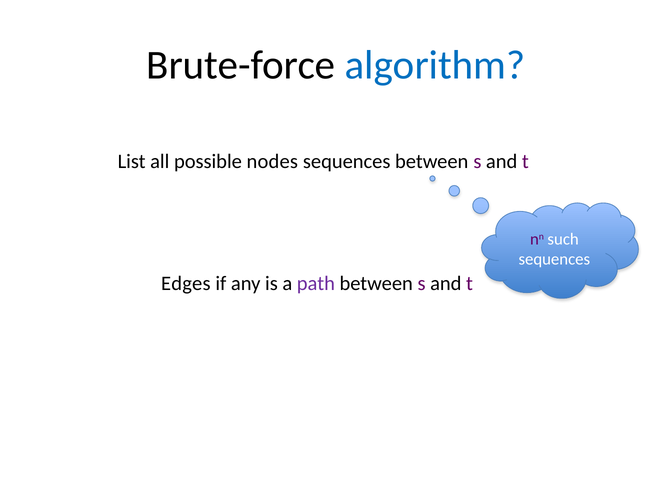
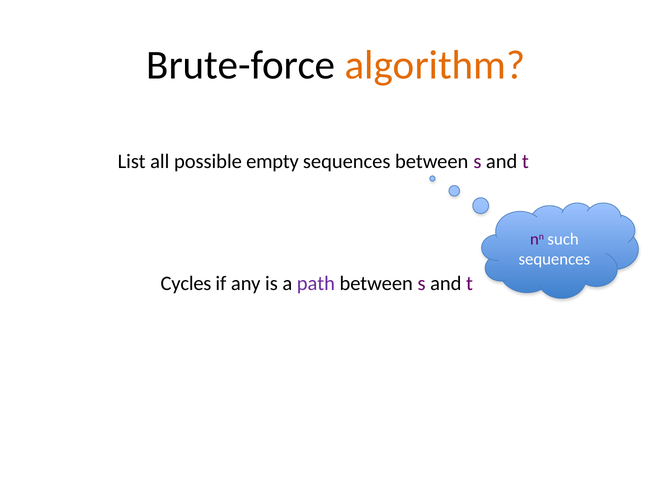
algorithm colour: blue -> orange
nodes: nodes -> empty
Edges: Edges -> Cycles
